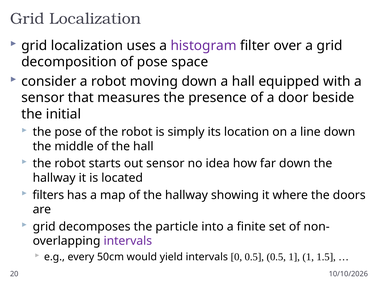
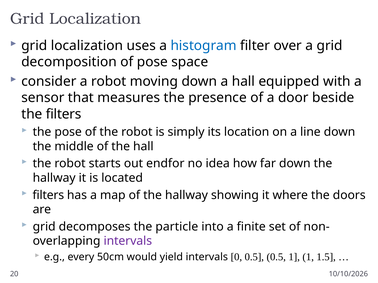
histogram colour: purple -> blue
the initial: initial -> filters
out sensor: sensor -> endfor
